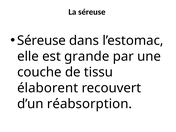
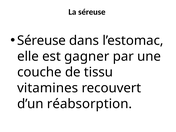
grande: grande -> gagner
élaborent: élaborent -> vitamines
